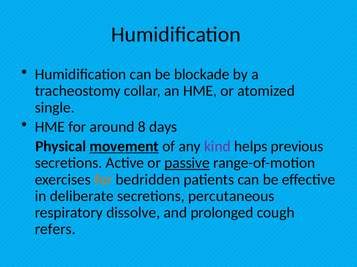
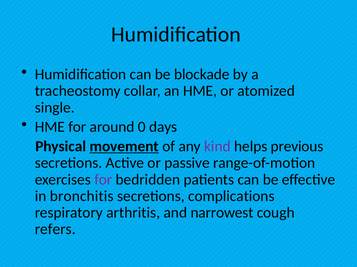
8: 8 -> 0
passive underline: present -> none
for at (103, 180) colour: orange -> purple
deliberate: deliberate -> bronchitis
percutaneous: percutaneous -> complications
dissolve: dissolve -> arthritis
prolonged: prolonged -> narrowest
